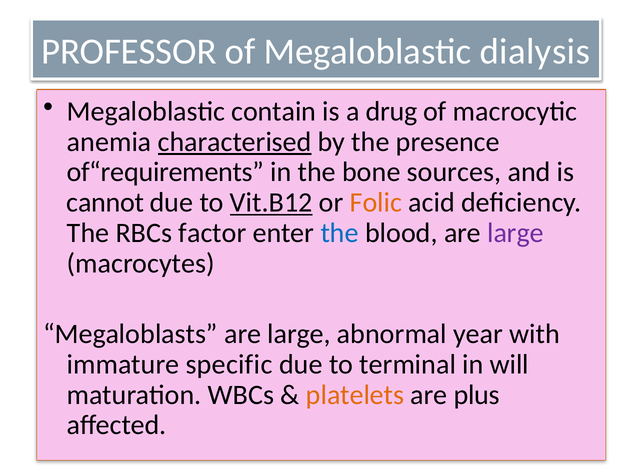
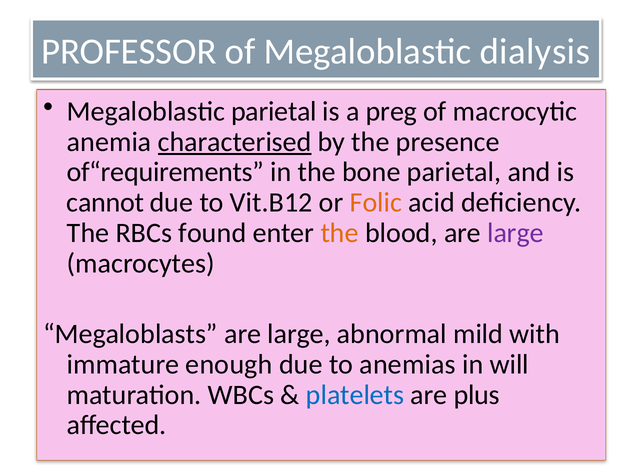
Megaloblastic contain: contain -> parietal
drug: drug -> preg
bone sources: sources -> parietal
Vit.B12 underline: present -> none
factor: factor -> found
the at (340, 233) colour: blue -> orange
year: year -> mild
specific: specific -> enough
terminal: terminal -> anemias
platelets colour: orange -> blue
